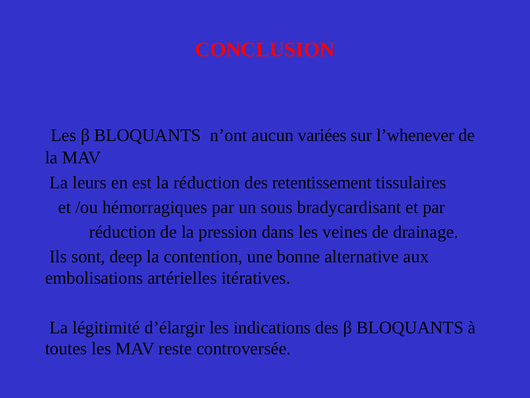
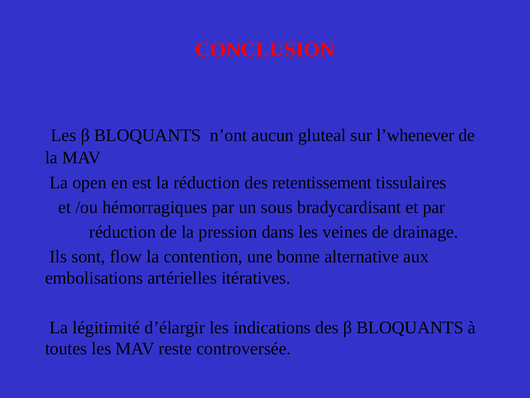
variées: variées -> gluteal
leurs: leurs -> open
deep: deep -> flow
